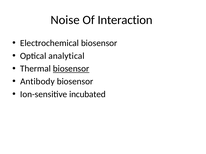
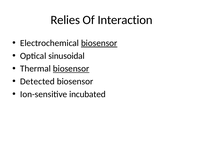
Noise: Noise -> Relies
biosensor at (99, 43) underline: none -> present
analytical: analytical -> sinusoidal
Antibody: Antibody -> Detected
